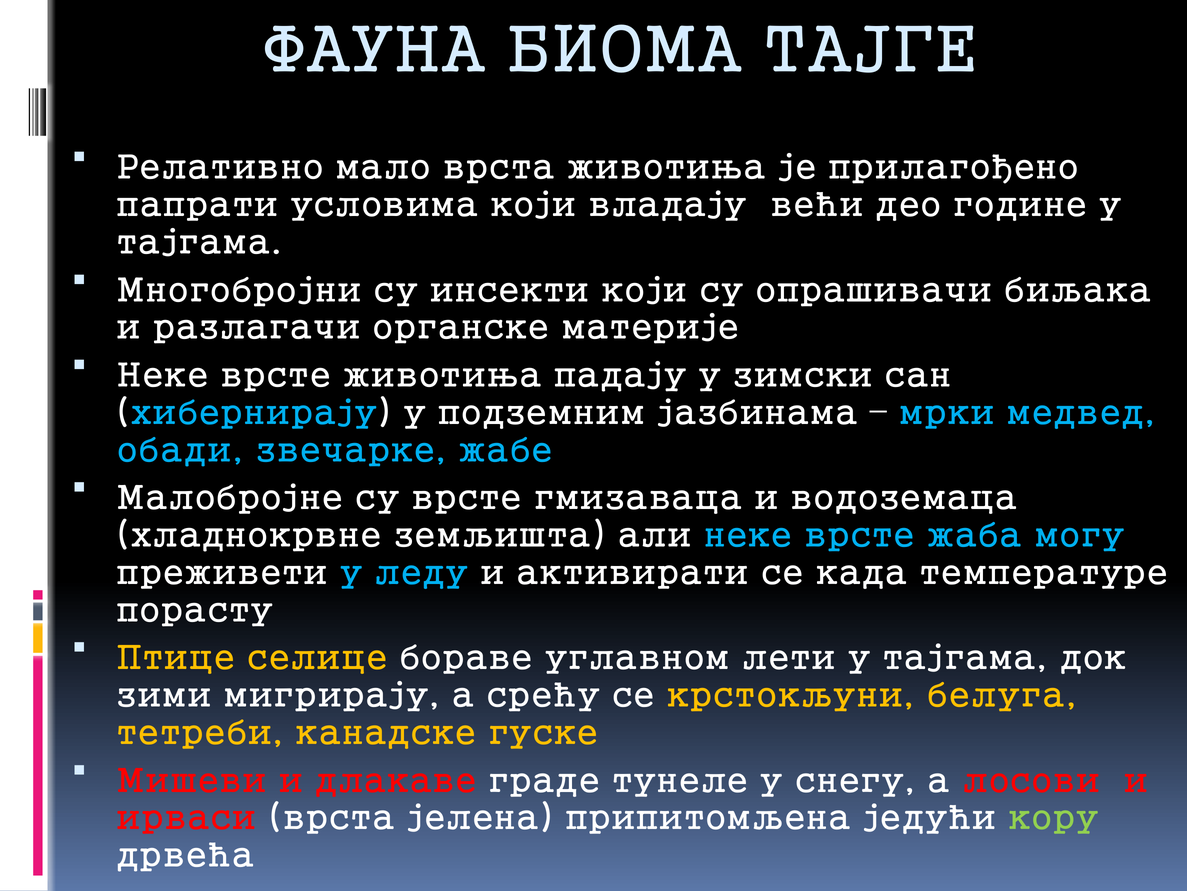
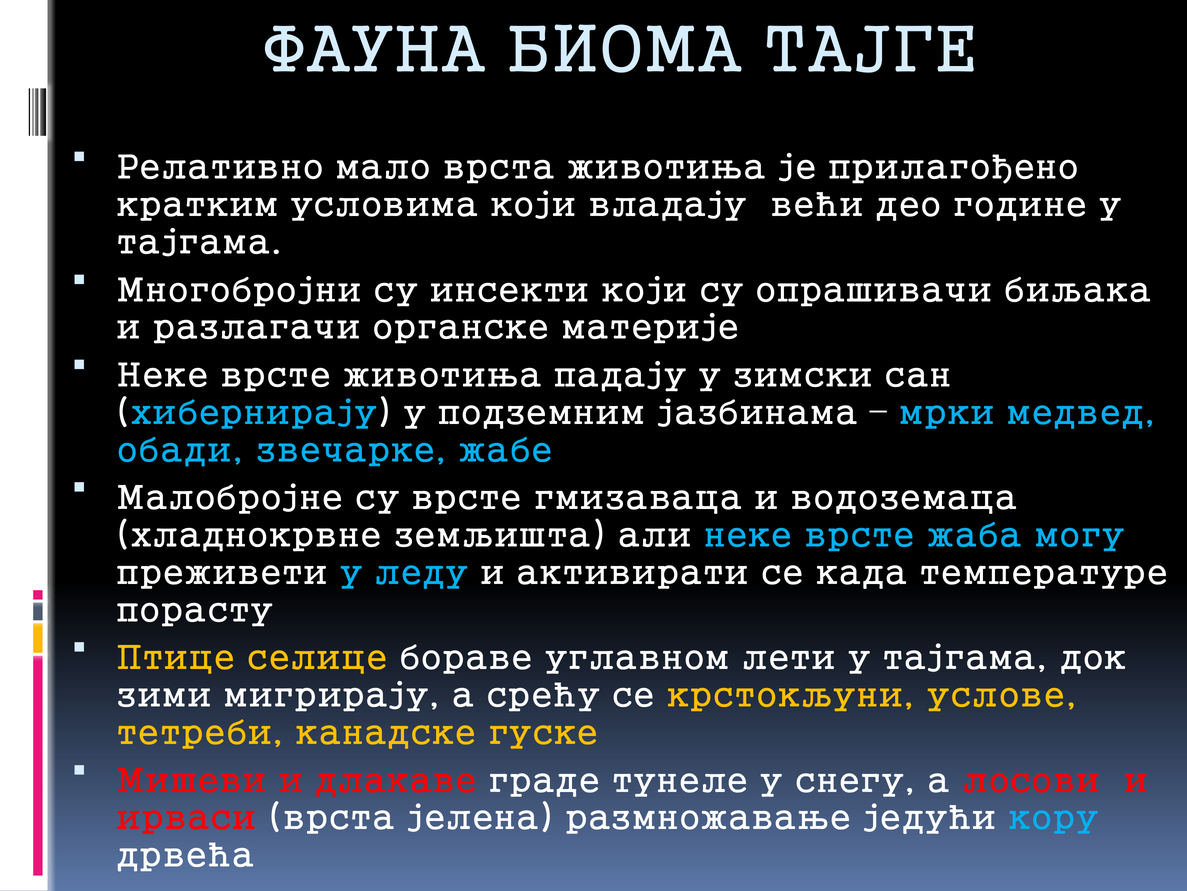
папрати: папрати -> кратким
белуга: белуга -> услове
припитомљена: припитомљена -> размножавање
кору colour: light green -> light blue
